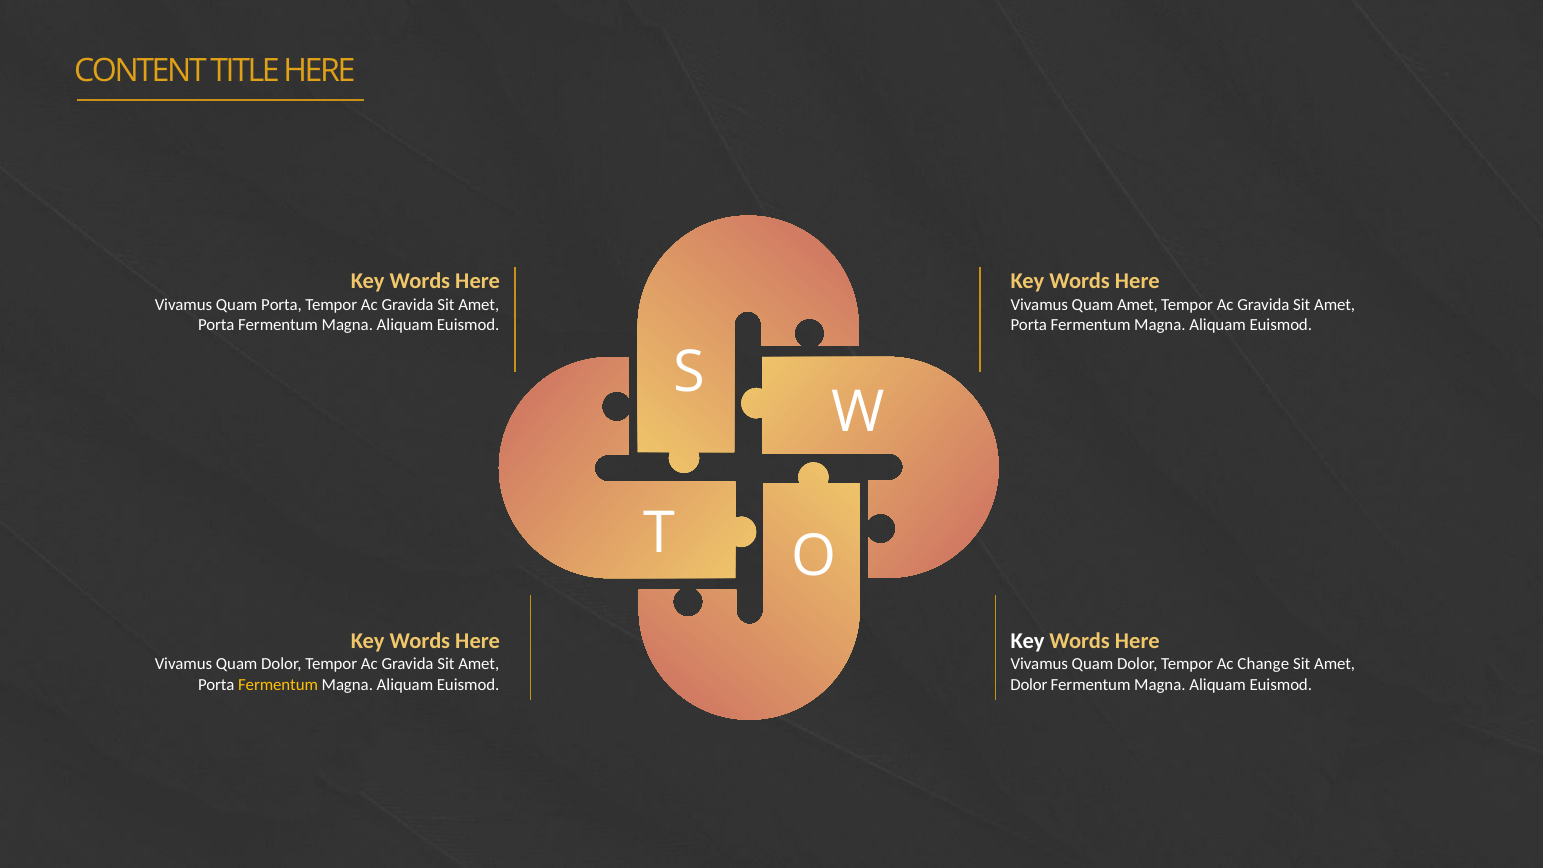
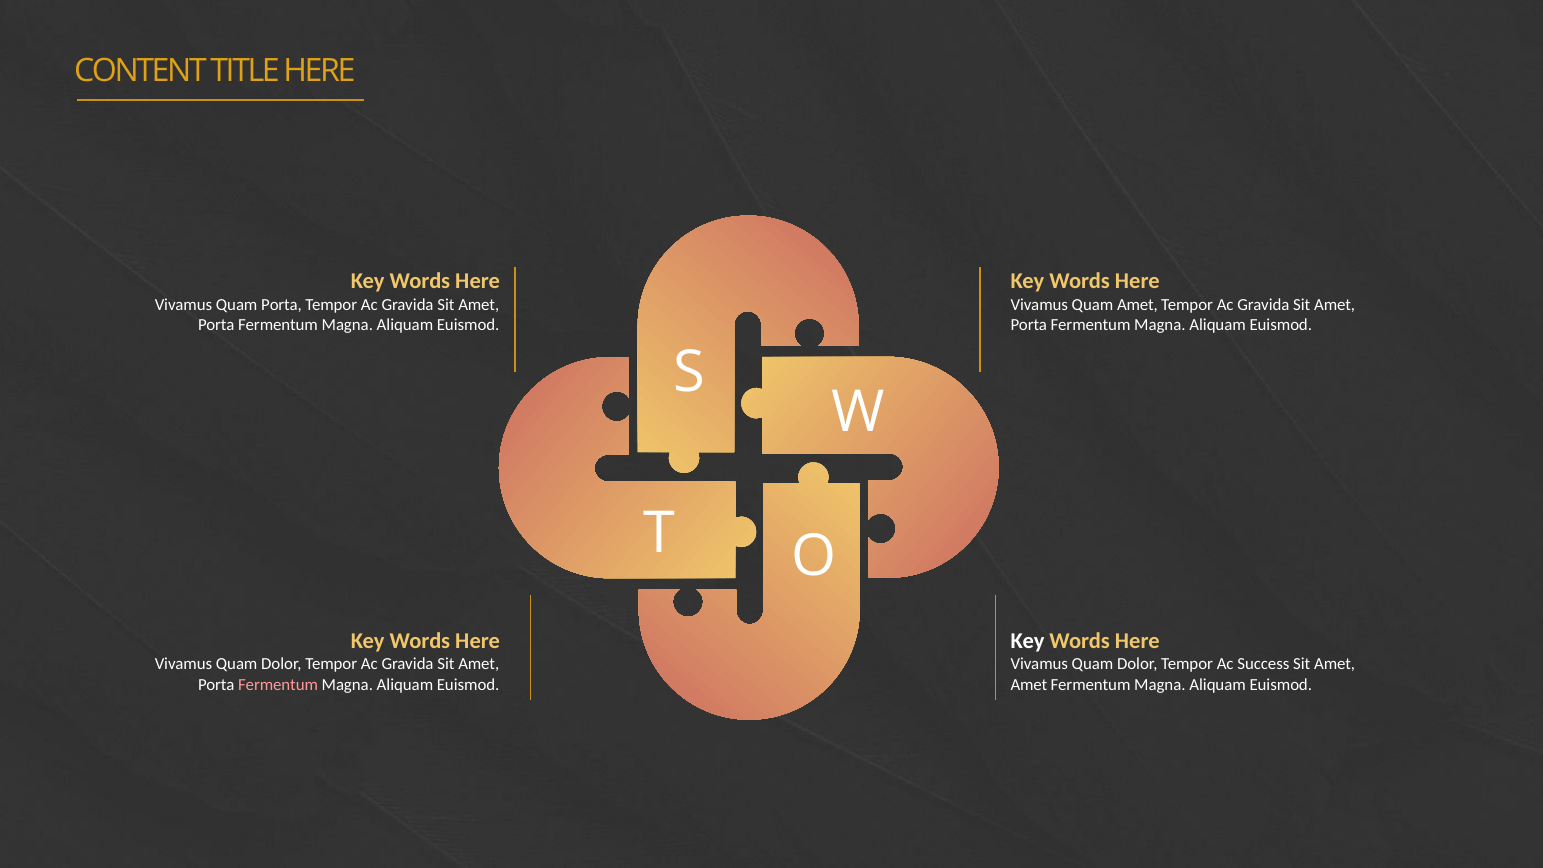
Change: Change -> Success
Fermentum at (278, 685) colour: yellow -> pink
Dolor at (1029, 685): Dolor -> Amet
